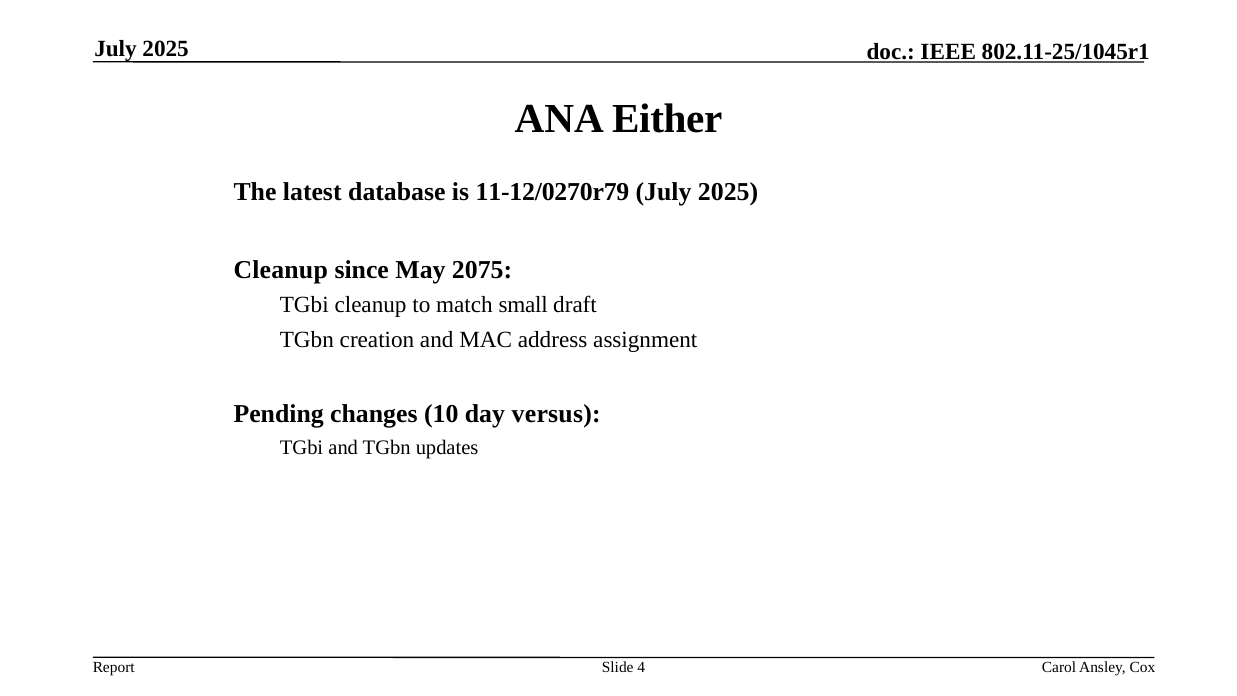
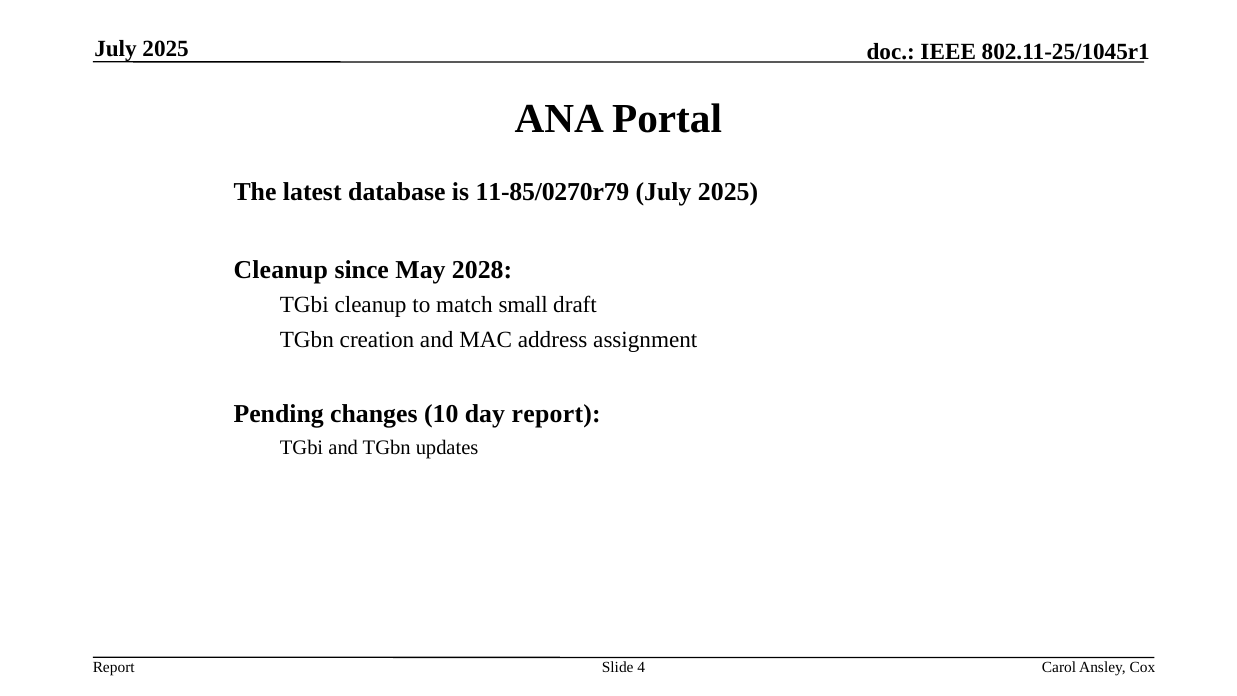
Either: Either -> Portal
11-12/0270r79: 11-12/0270r79 -> 11-85/0270r79
2075: 2075 -> 2028
day versus: versus -> report
